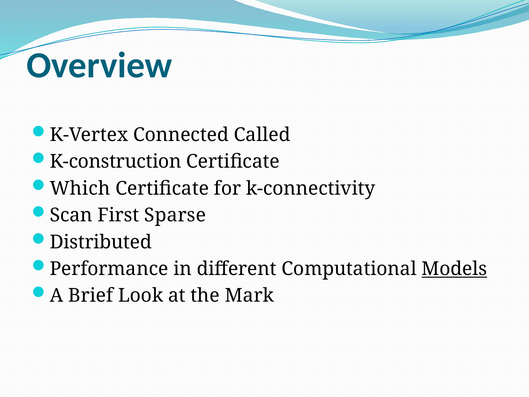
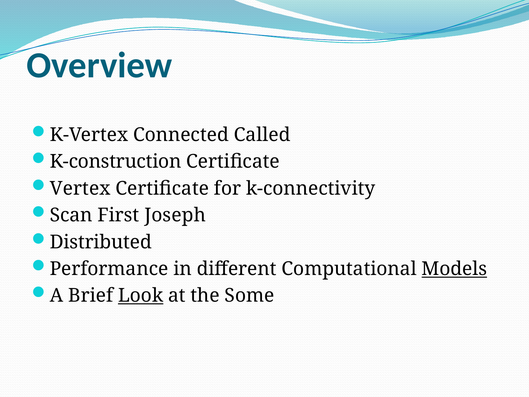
Which: Which -> Vertex
Sparse: Sparse -> Joseph
Look underline: none -> present
Mark: Mark -> Some
